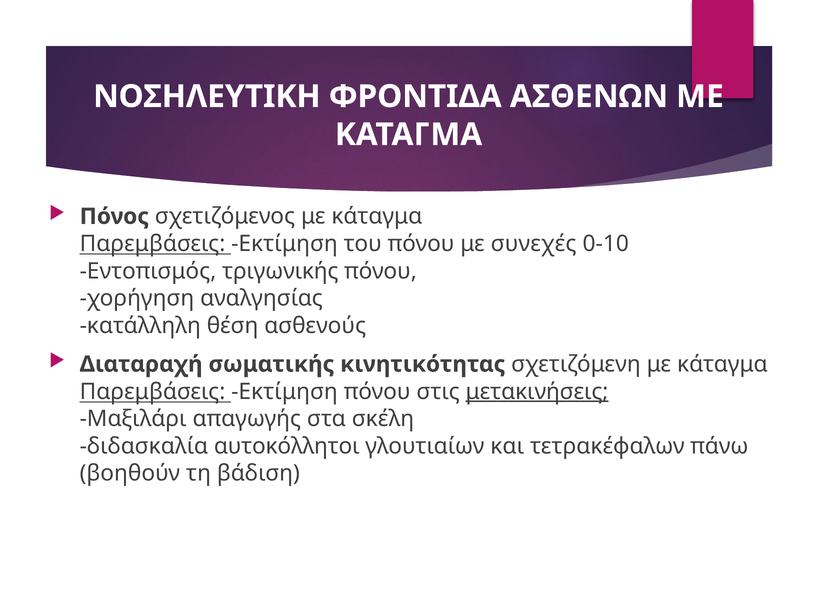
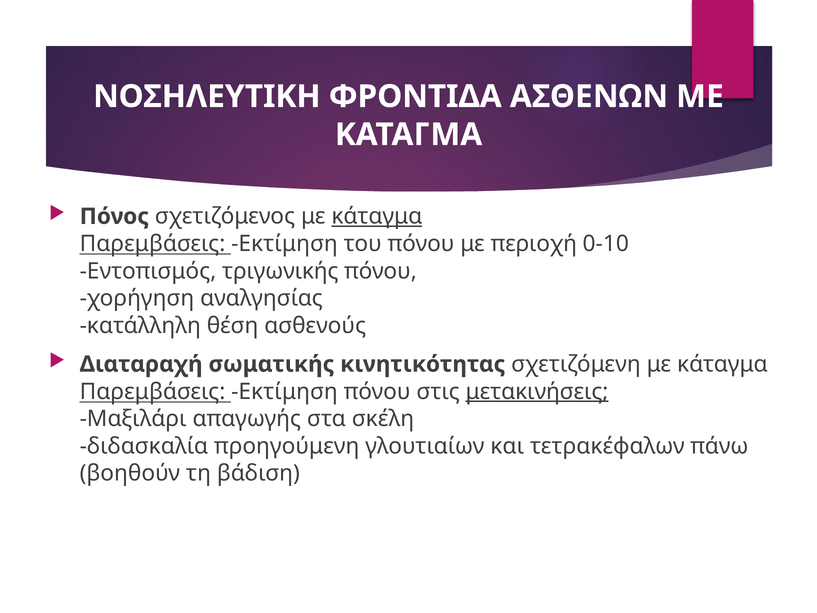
κάταγμα at (377, 216) underline: none -> present
συνεχές: συνεχές -> περιοχή
αυτοκόλλητοι: αυτοκόλλητοι -> προηγούμενη
